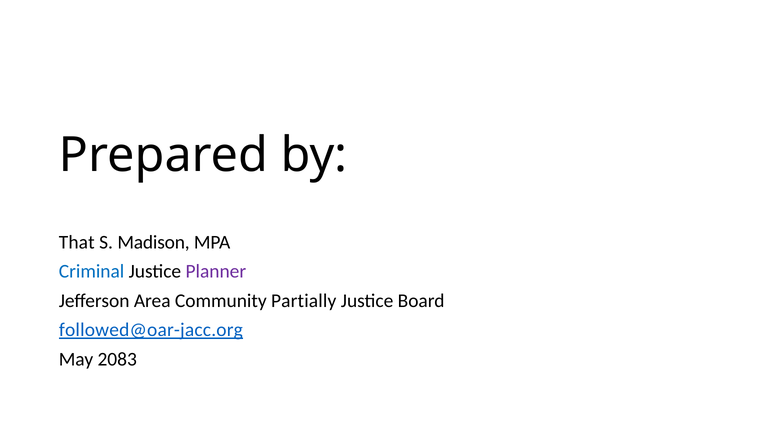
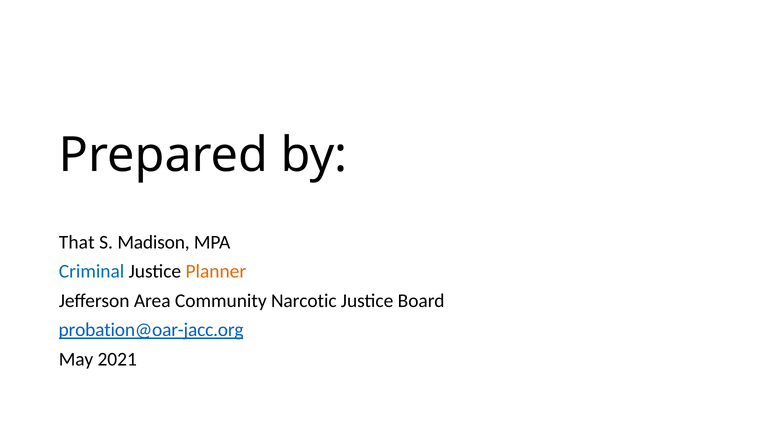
Planner colour: purple -> orange
Partially: Partially -> Narcotic
followed@oar-jacc.org: followed@oar-jacc.org -> probation@oar-jacc.org
2083: 2083 -> 2021
